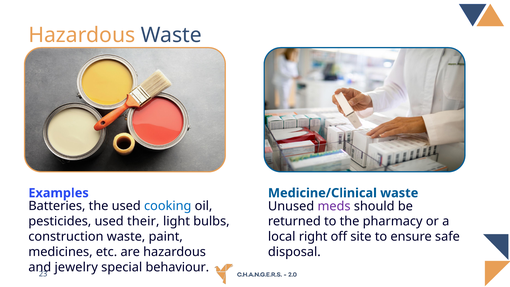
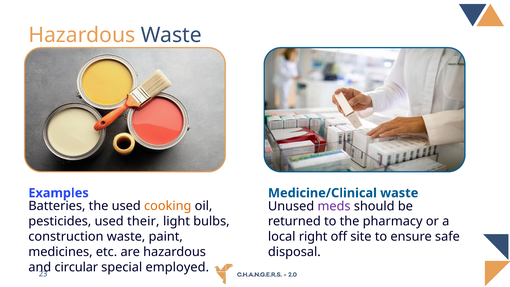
cooking colour: blue -> orange
jewelry: jewelry -> circular
behaviour: behaviour -> employed
